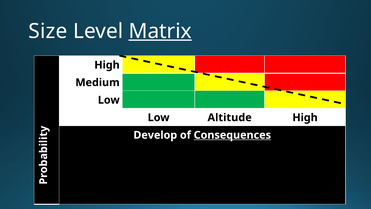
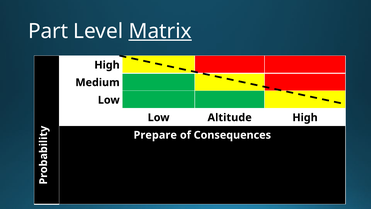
Size: Size -> Part
Develop: Develop -> Prepare
Consequences underline: present -> none
